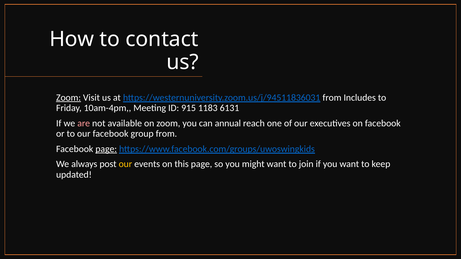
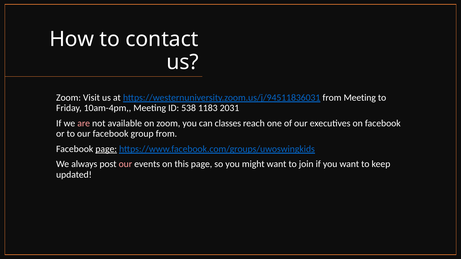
Zoom at (69, 98) underline: present -> none
from Includes: Includes -> Meeting
915: 915 -> 538
6131: 6131 -> 2031
annual: annual -> classes
our at (125, 164) colour: yellow -> pink
